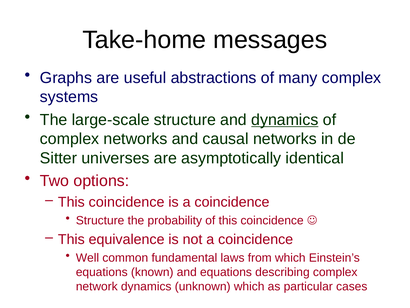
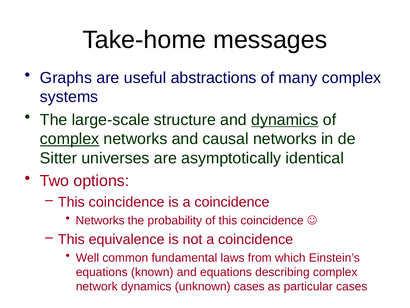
complex at (70, 139) underline: none -> present
Structure at (100, 220): Structure -> Networks
unknown which: which -> cases
